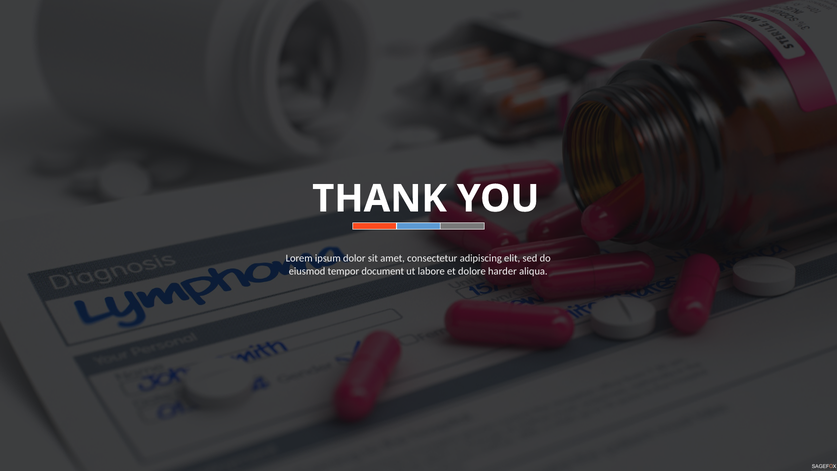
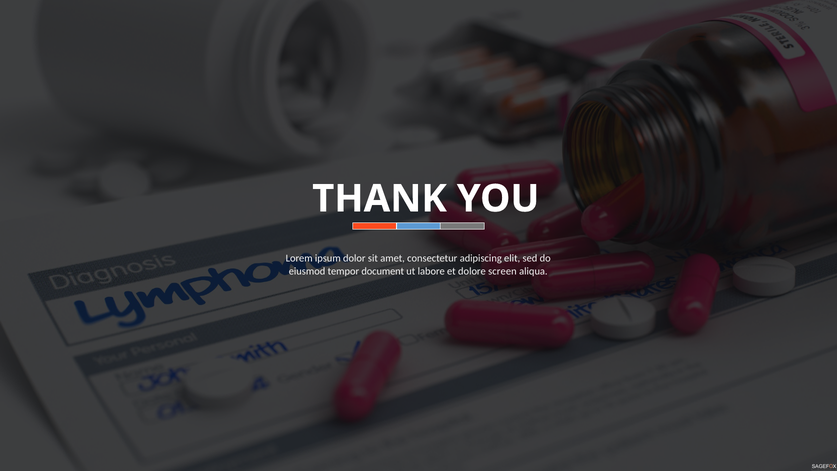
harder: harder -> screen
